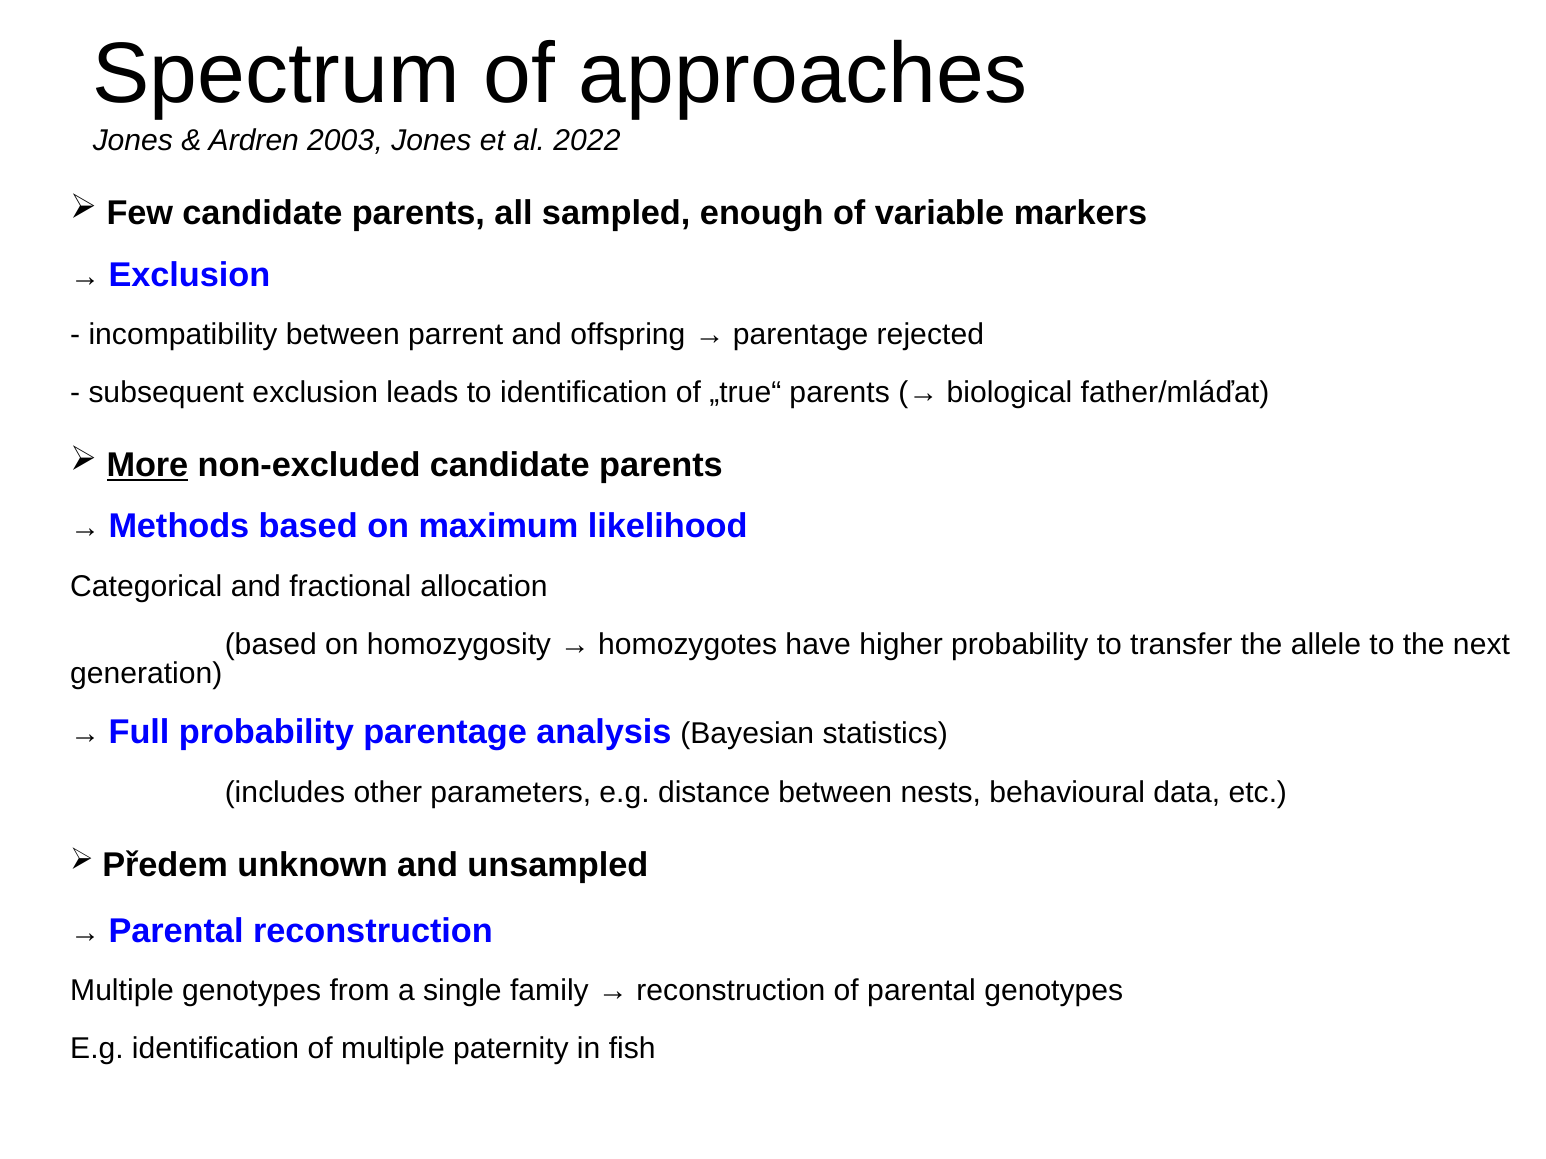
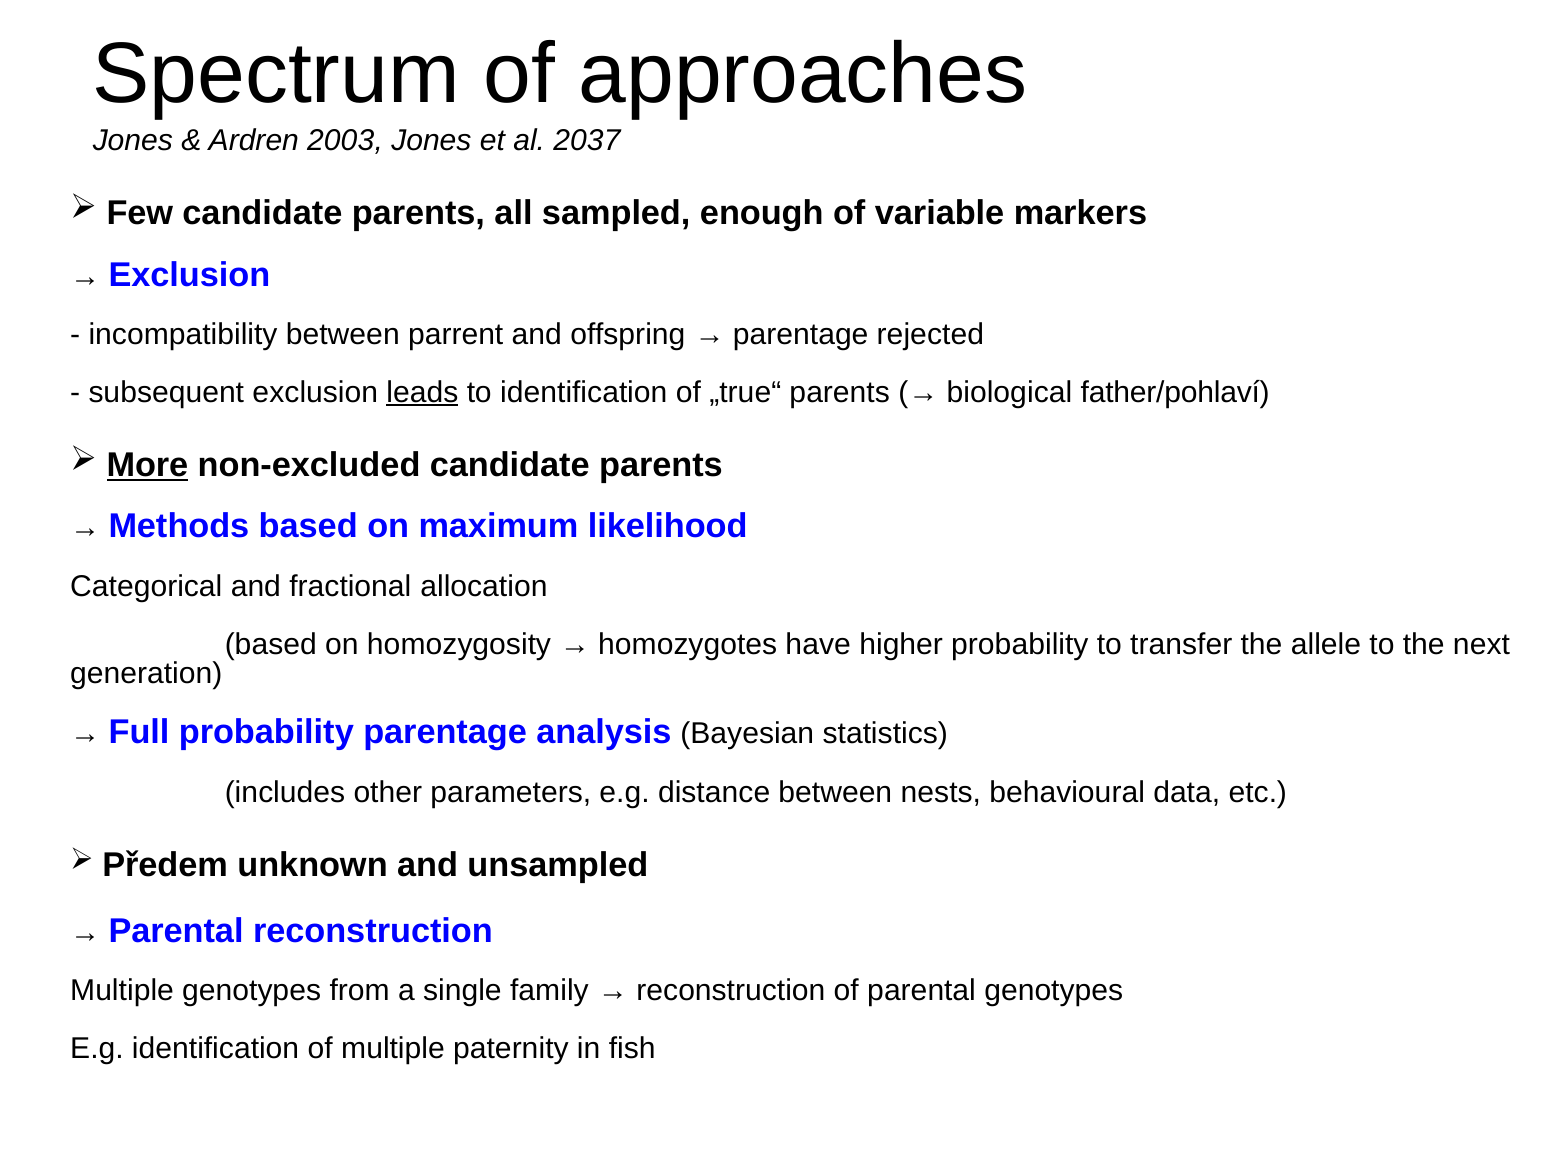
2022: 2022 -> 2037
leads underline: none -> present
father/mláďat: father/mláďat -> father/pohlaví
